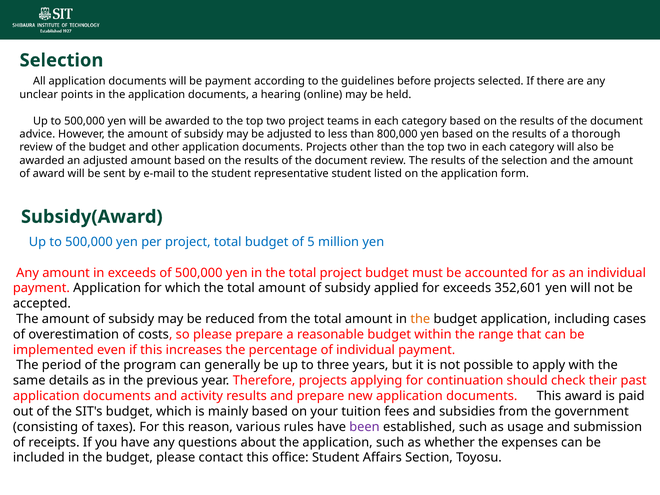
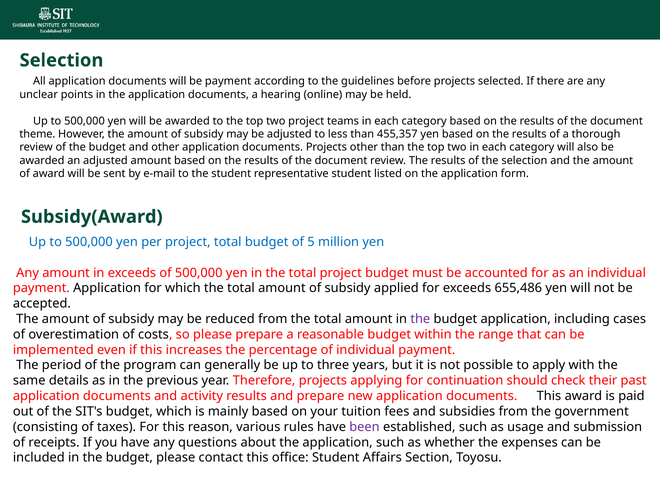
advice: advice -> theme
800,000: 800,000 -> 455,357
352,601: 352,601 -> 655,486
the at (420, 319) colour: orange -> purple
